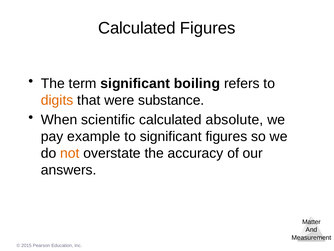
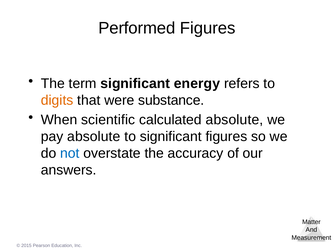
Calculated at (137, 28): Calculated -> Performed
boiling: boiling -> energy
pay example: example -> absolute
not colour: orange -> blue
